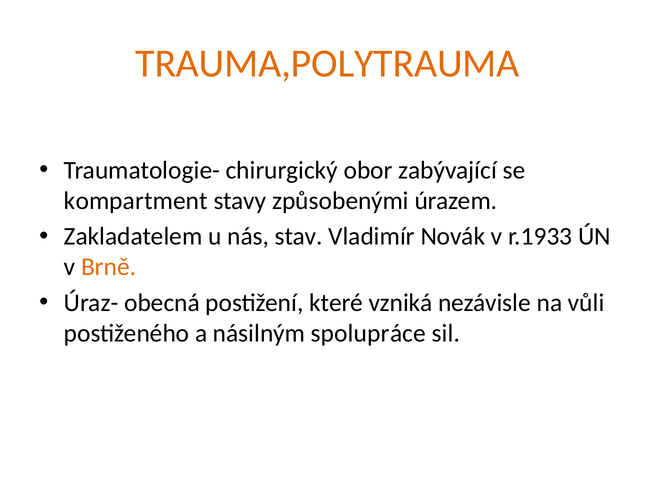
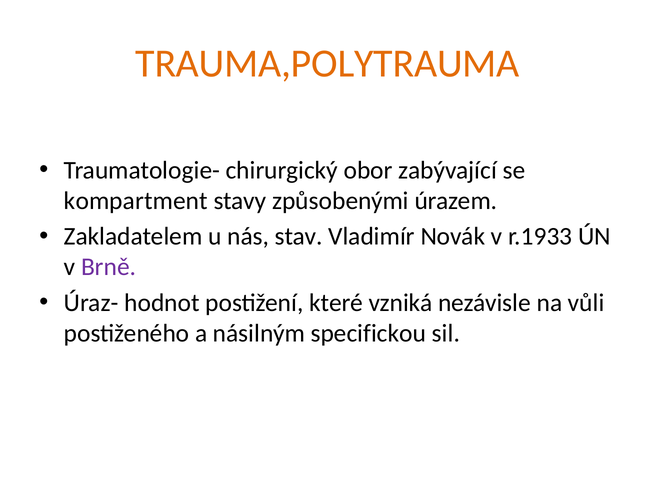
Brně colour: orange -> purple
obecná: obecná -> hodnot
spolupráce: spolupráce -> specifickou
